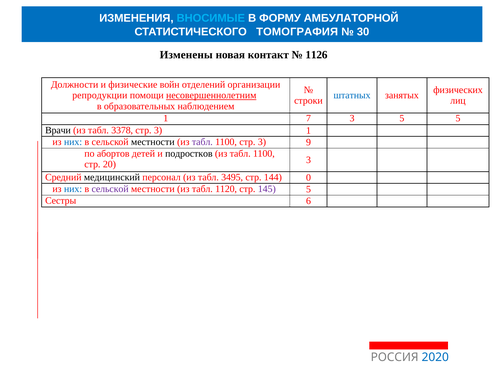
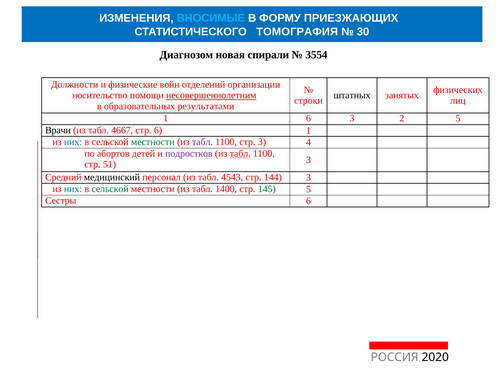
АМБУЛАТОРНОЙ: АМБУЛАТОРНОЙ -> ПРИЕЗЖАЮЩИХ
Изменены: Изменены -> Диагнозом
контакт: контакт -> спирали
1126: 1126 -> 3554
репродукции: репродукции -> носительство
штатных colour: blue -> black
наблюдением: наблюдением -> результатами
1 7: 7 -> 6
3 5: 5 -> 2
3378: 3378 -> 4667
3 at (158, 130): 3 -> 6
местности at (153, 142) colour: black -> green
9: 9 -> 4
подростков colour: black -> purple
табл at (240, 154) underline: none -> present
20: 20 -> 51
3495: 3495 -> 4543
144 0: 0 -> 3
сельской at (110, 189) colour: purple -> green
1120: 1120 -> 1400
145 colour: purple -> green
2020 colour: blue -> black
